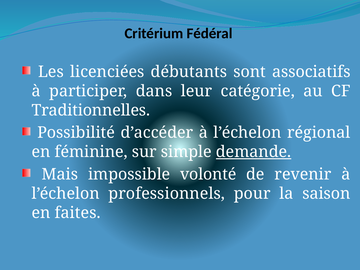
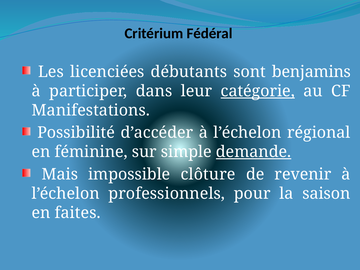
associatifs: associatifs -> benjamins
catégorie underline: none -> present
Traditionnelles: Traditionnelles -> Manifestations
volonté: volonté -> clôture
